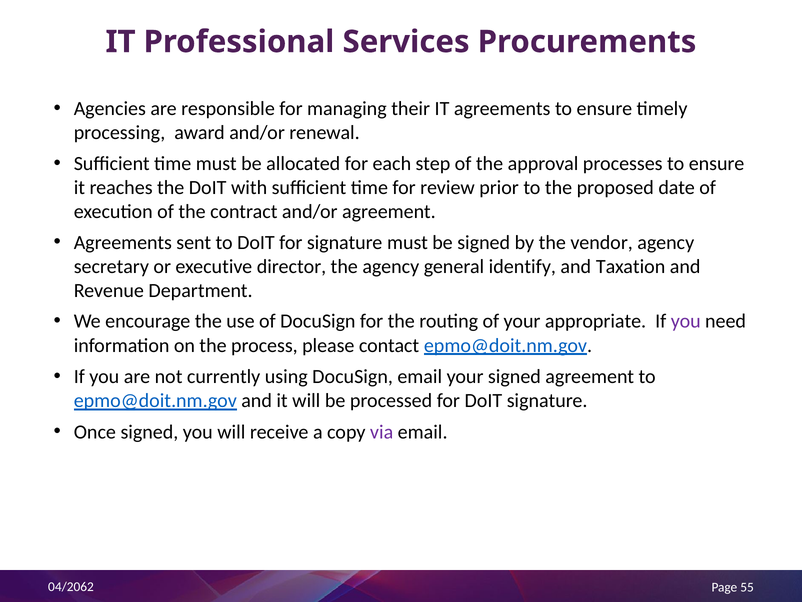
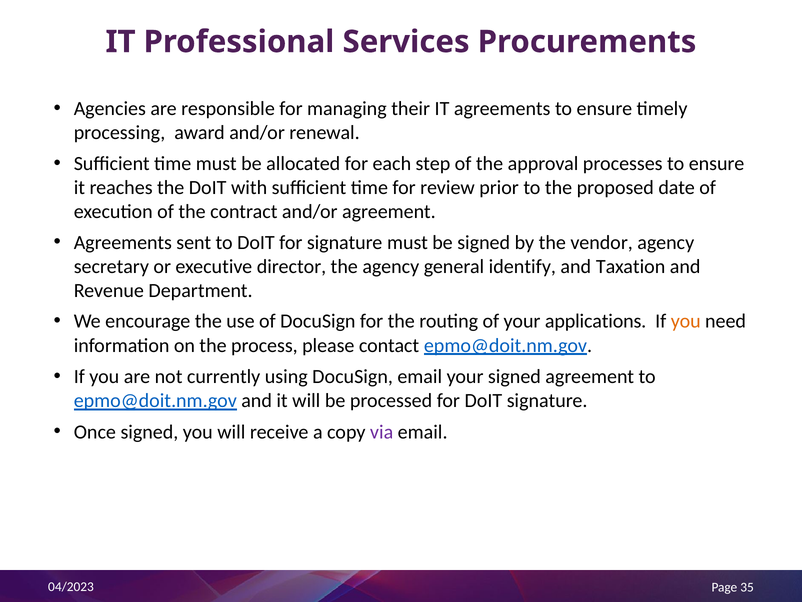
appropriate: appropriate -> applications
you at (686, 321) colour: purple -> orange
04/2062: 04/2062 -> 04/2023
55: 55 -> 35
